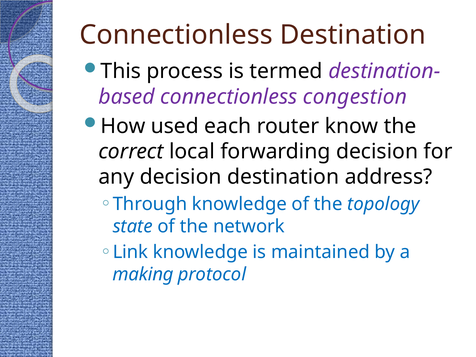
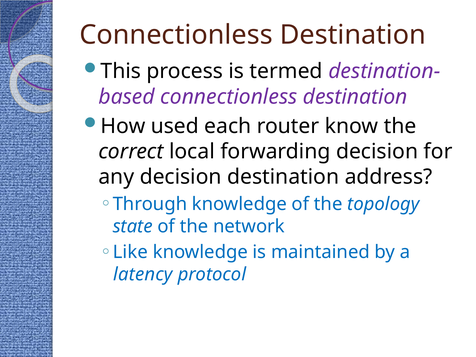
congestion at (355, 97): congestion -> destination
Link: Link -> Like
making: making -> latency
